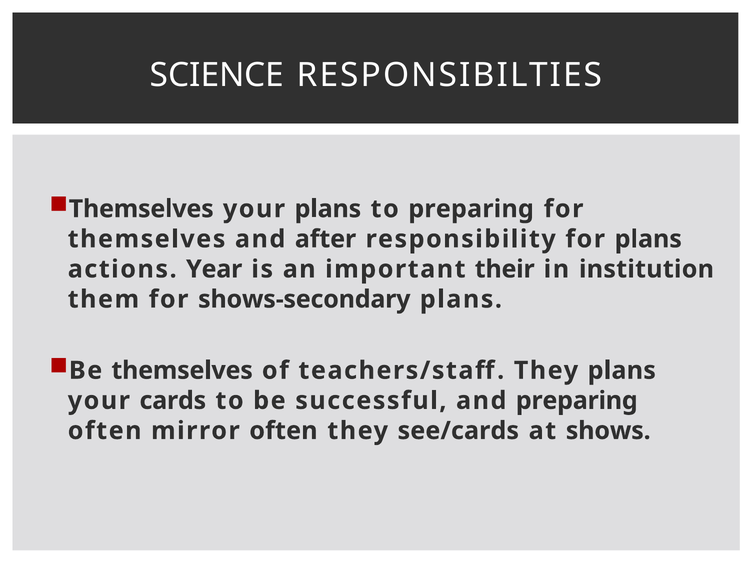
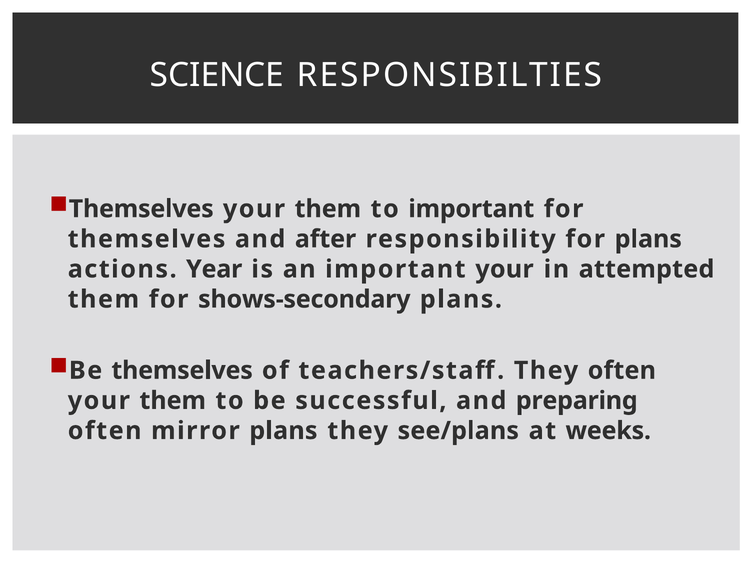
plans at (328, 209): plans -> them
to preparing: preparing -> important
important their: their -> your
institution: institution -> attempted
They plans: plans -> often
cards at (173, 400): cards -> them
mirror often: often -> plans
see/cards: see/cards -> see/plans
shows: shows -> weeks
